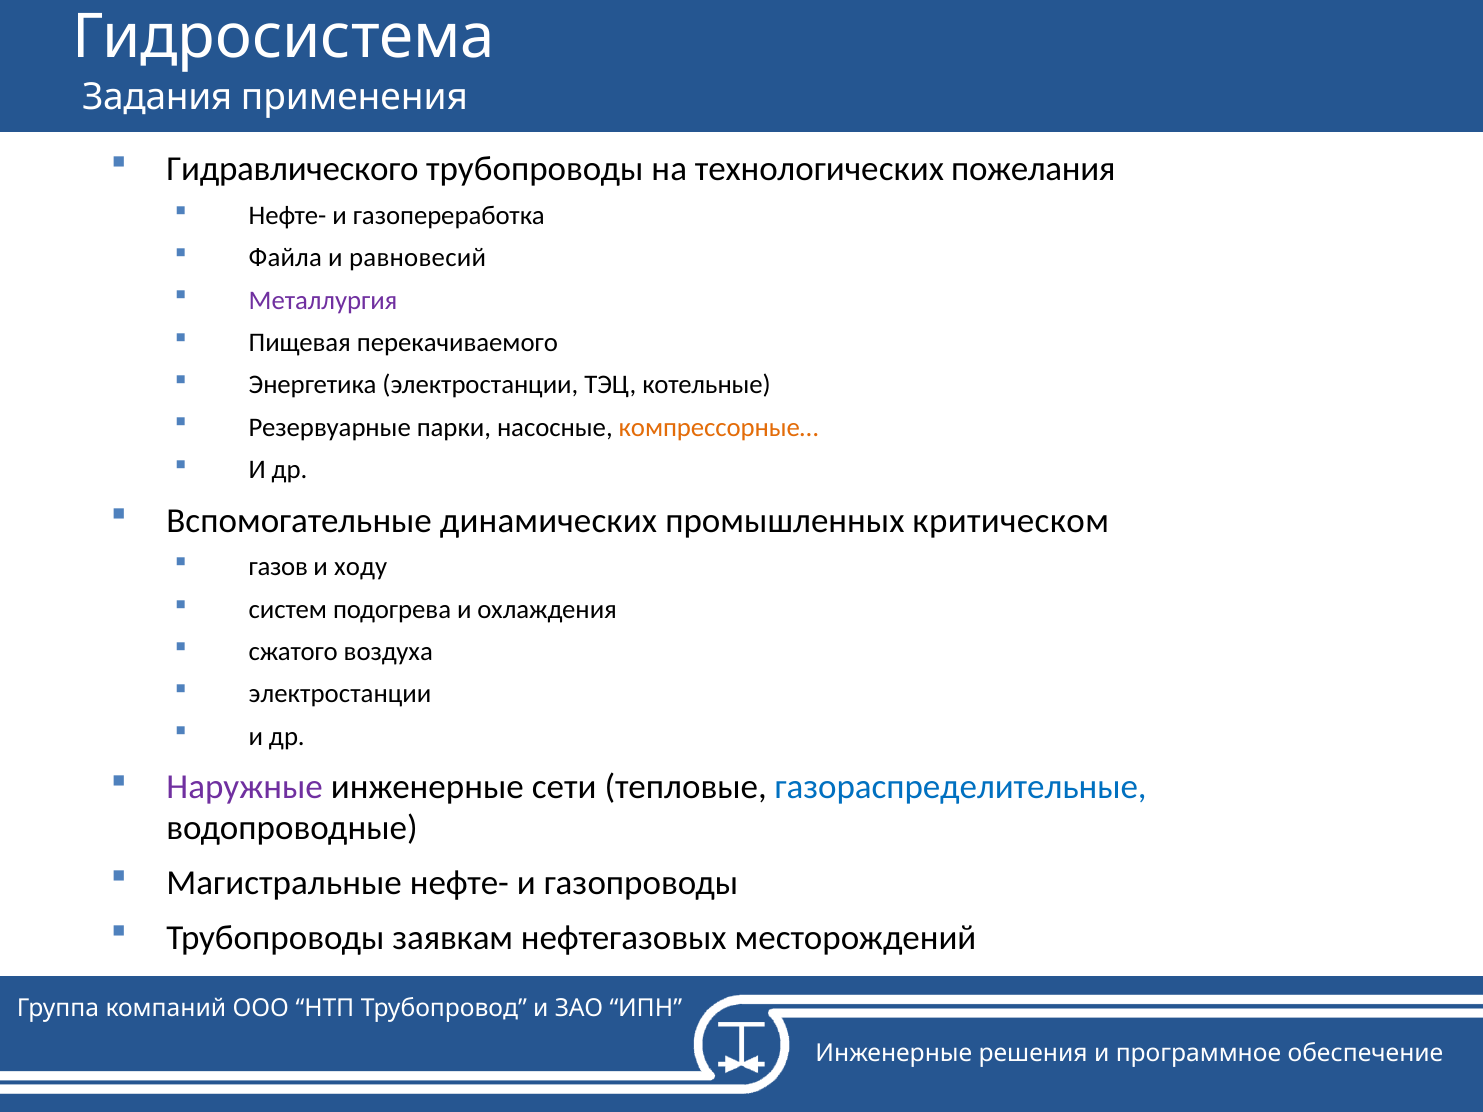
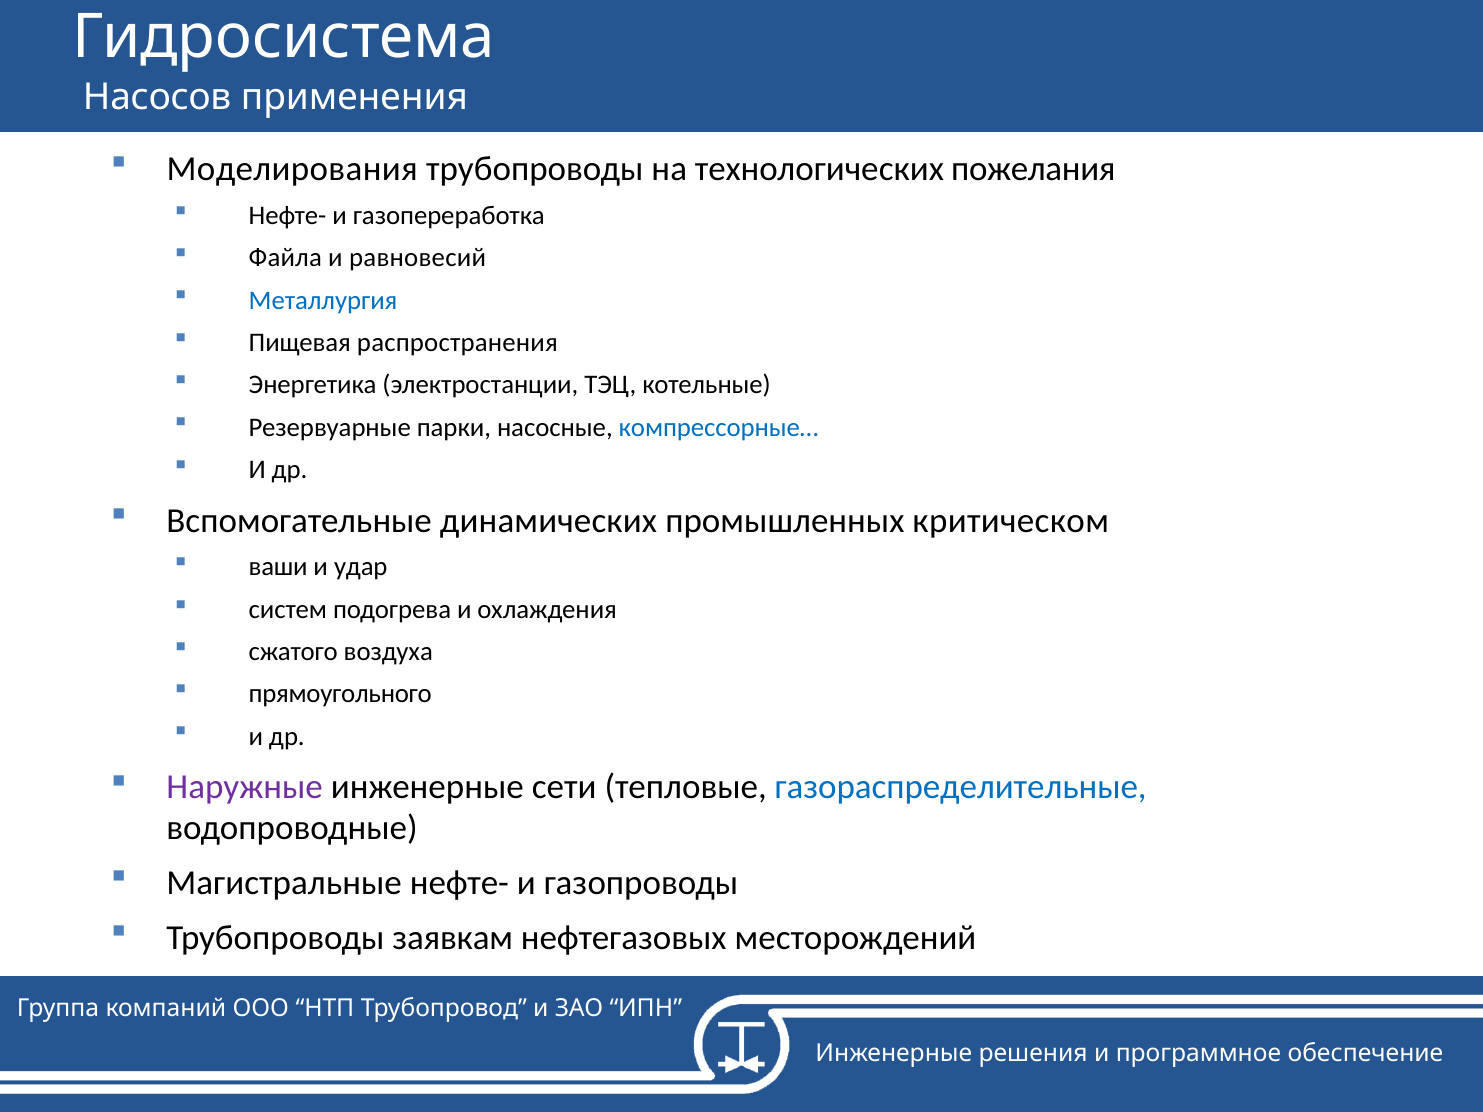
Задания: Задания -> Насосов
Гидравлического: Гидравлического -> Моделирования
Металлургия colour: purple -> blue
перекачиваемого: перекачиваемого -> распространения
компрессорные… colour: orange -> blue
газов: газов -> ваши
ходу: ходу -> удар
электростанции at (340, 694): электростанции -> прямоугольного
